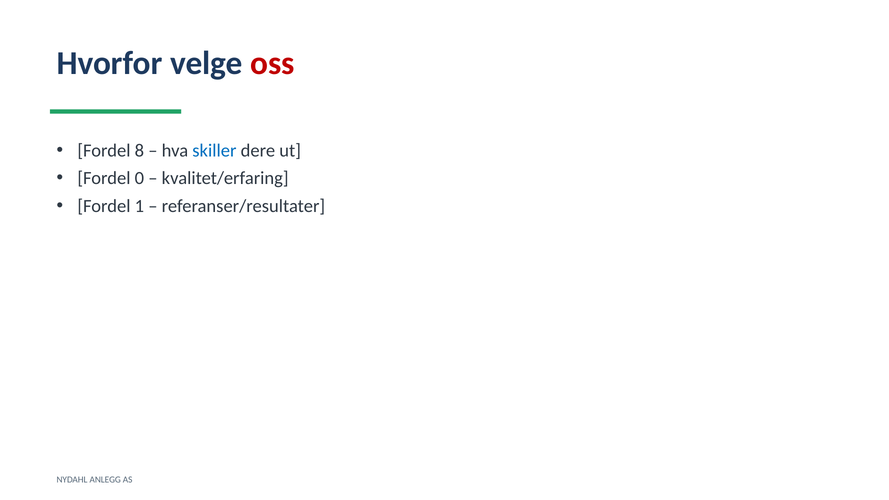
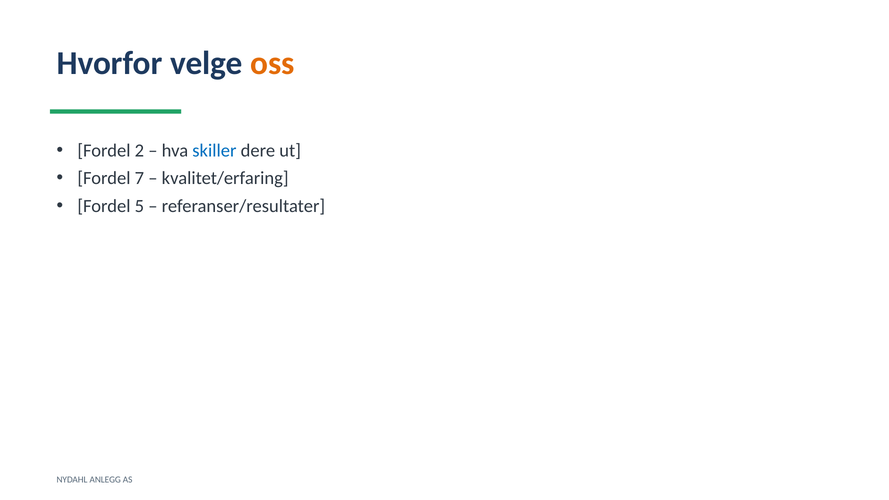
oss colour: red -> orange
8: 8 -> 2
0: 0 -> 7
1: 1 -> 5
